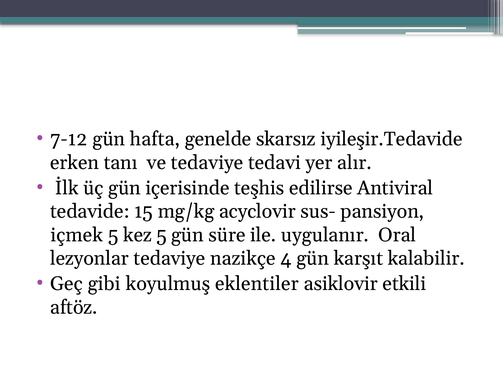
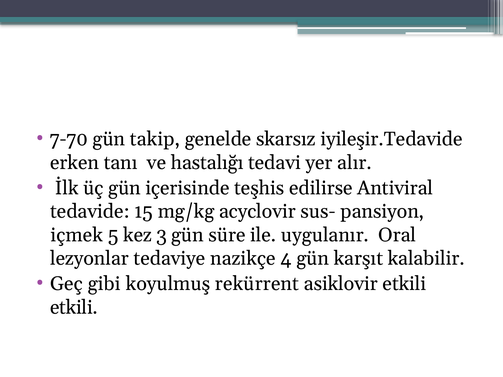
7-12: 7-12 -> 7-70
hafta: hafta -> takip
ve tedaviye: tedaviye -> hastalığı
kez 5: 5 -> 3
eklentiler: eklentiler -> rekürrent
aftöz at (74, 307): aftöz -> etkili
